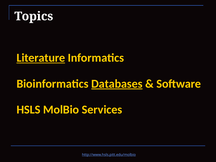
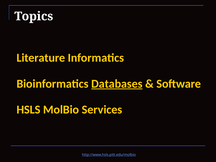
Literature underline: present -> none
